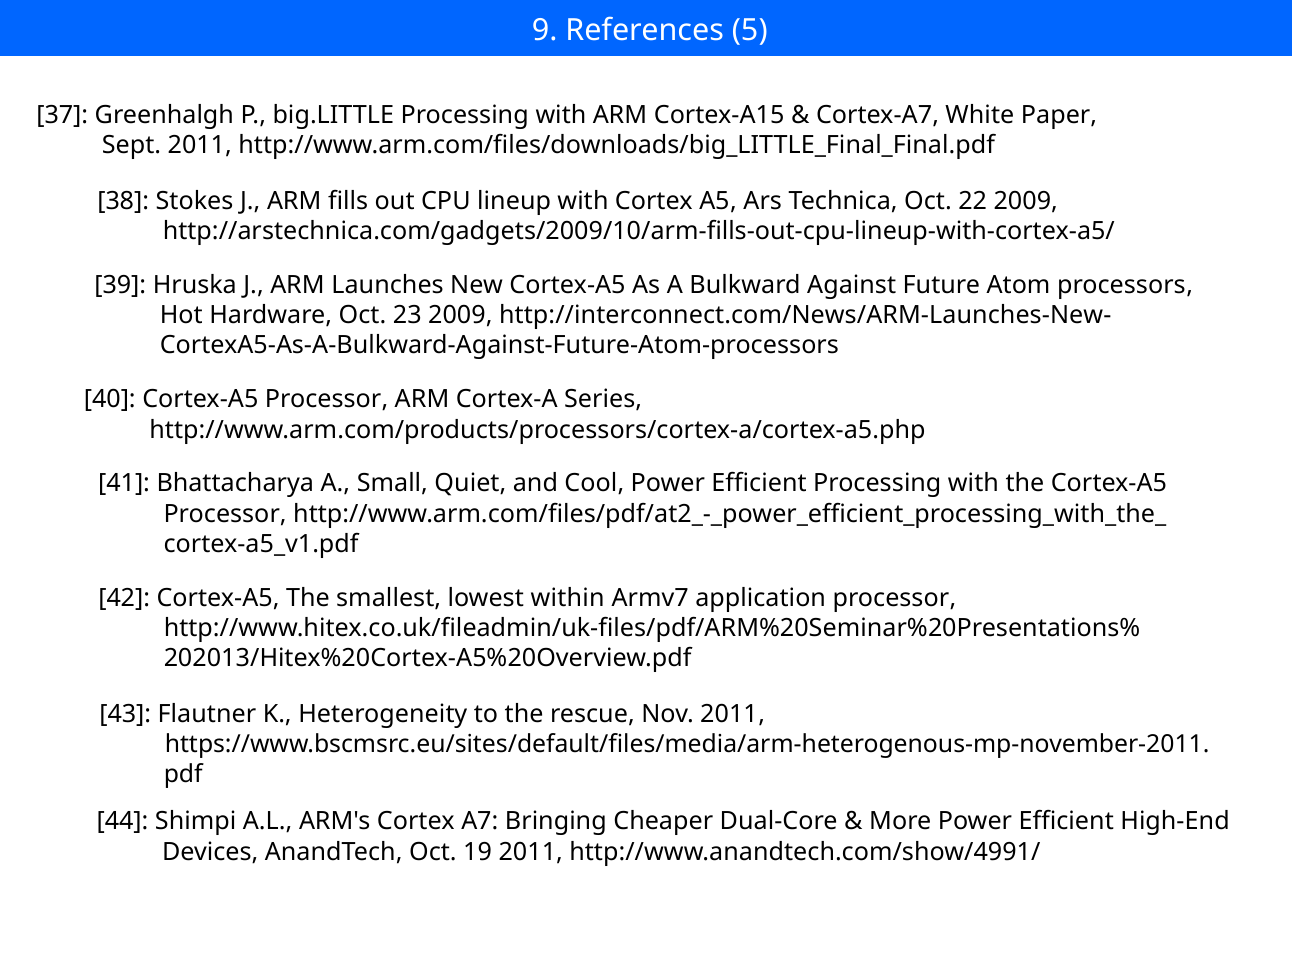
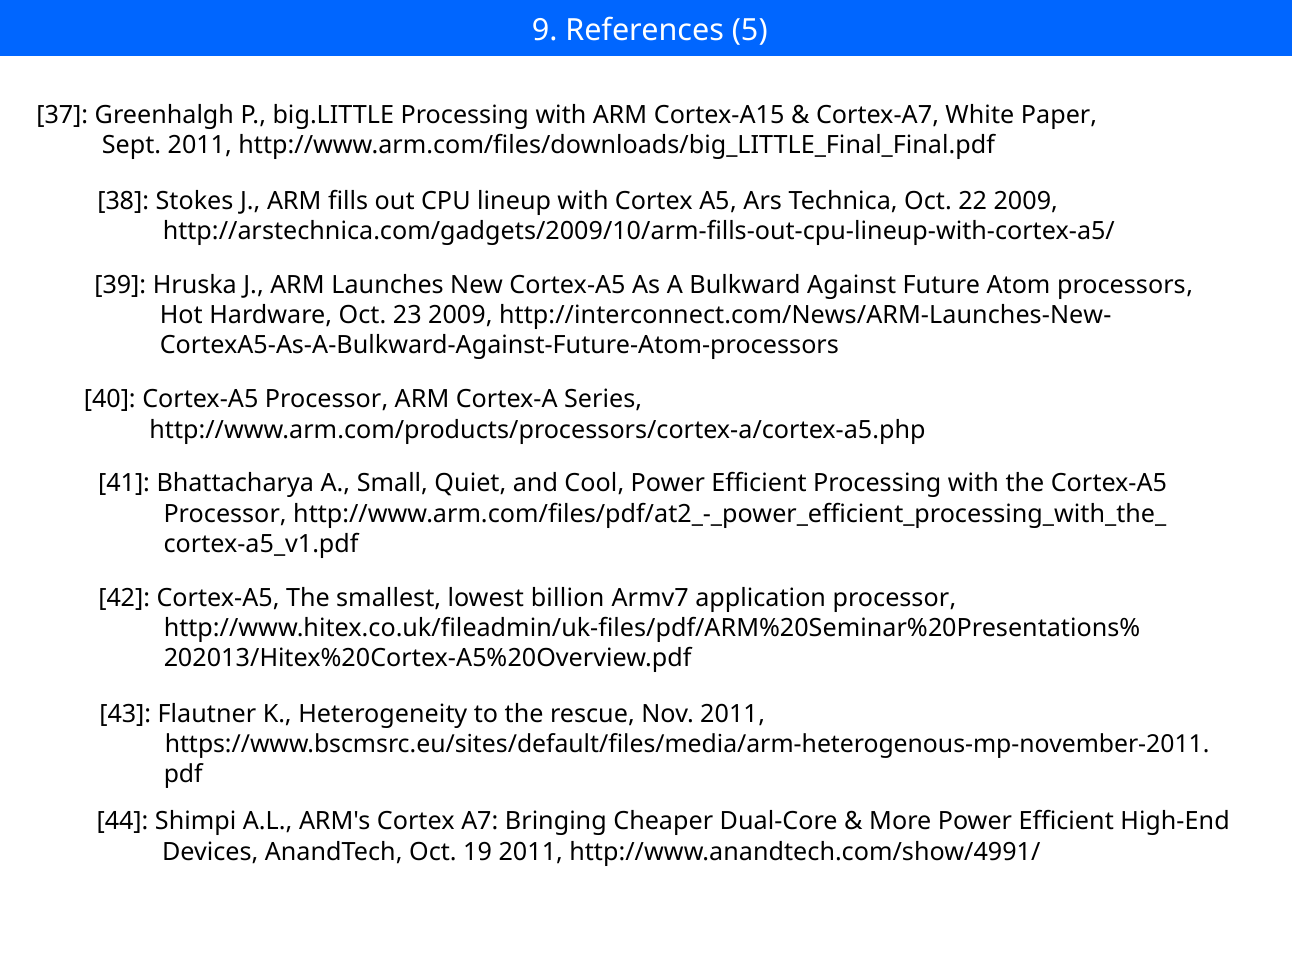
within: within -> billion
